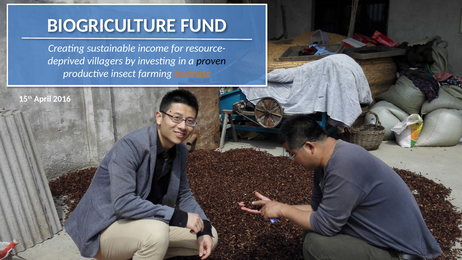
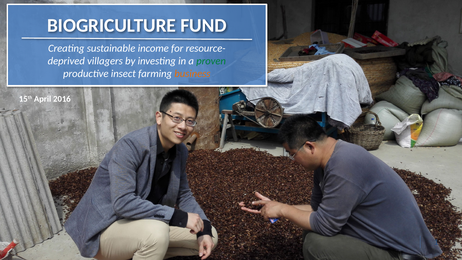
proven colour: black -> green
